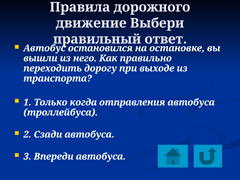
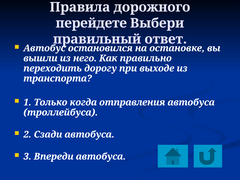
движение: движение -> перейдете
